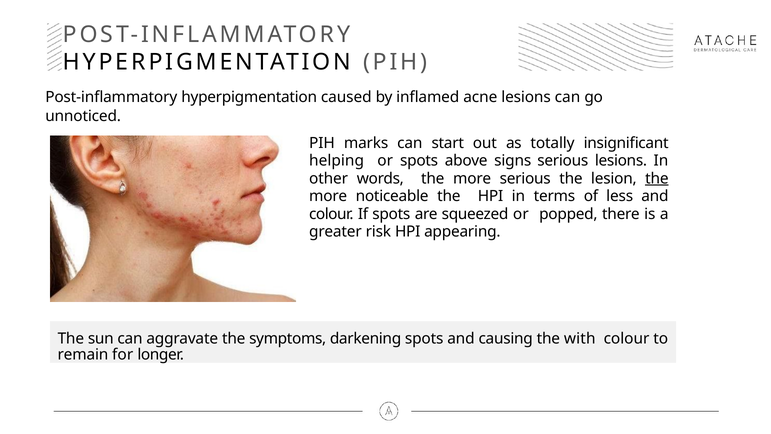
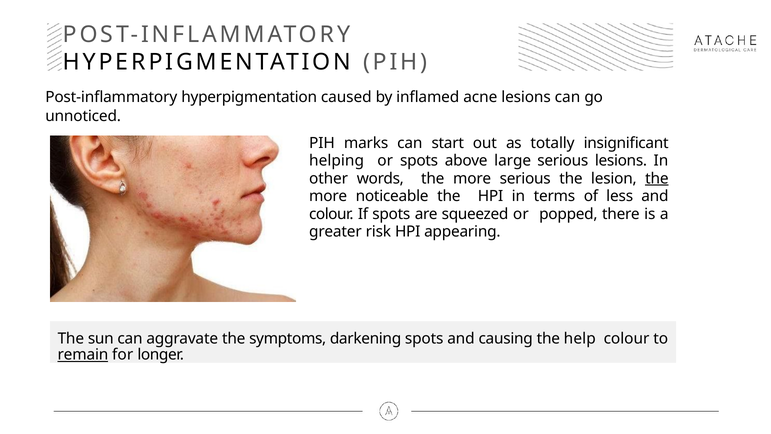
signs: signs -> large
with: with -> help
remain underline: none -> present
